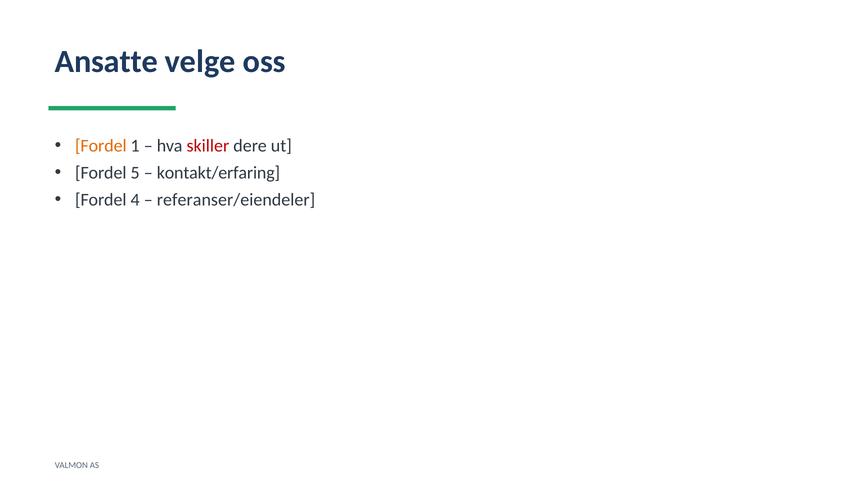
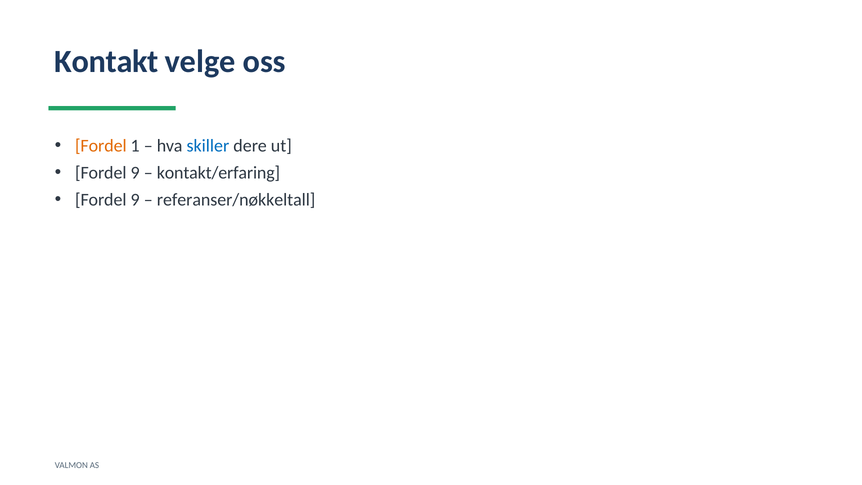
Ansatte: Ansatte -> Kontakt
skiller colour: red -> blue
5 at (135, 173): 5 -> 9
4 at (135, 200): 4 -> 9
referanser/eiendeler: referanser/eiendeler -> referanser/nøkkeltall
